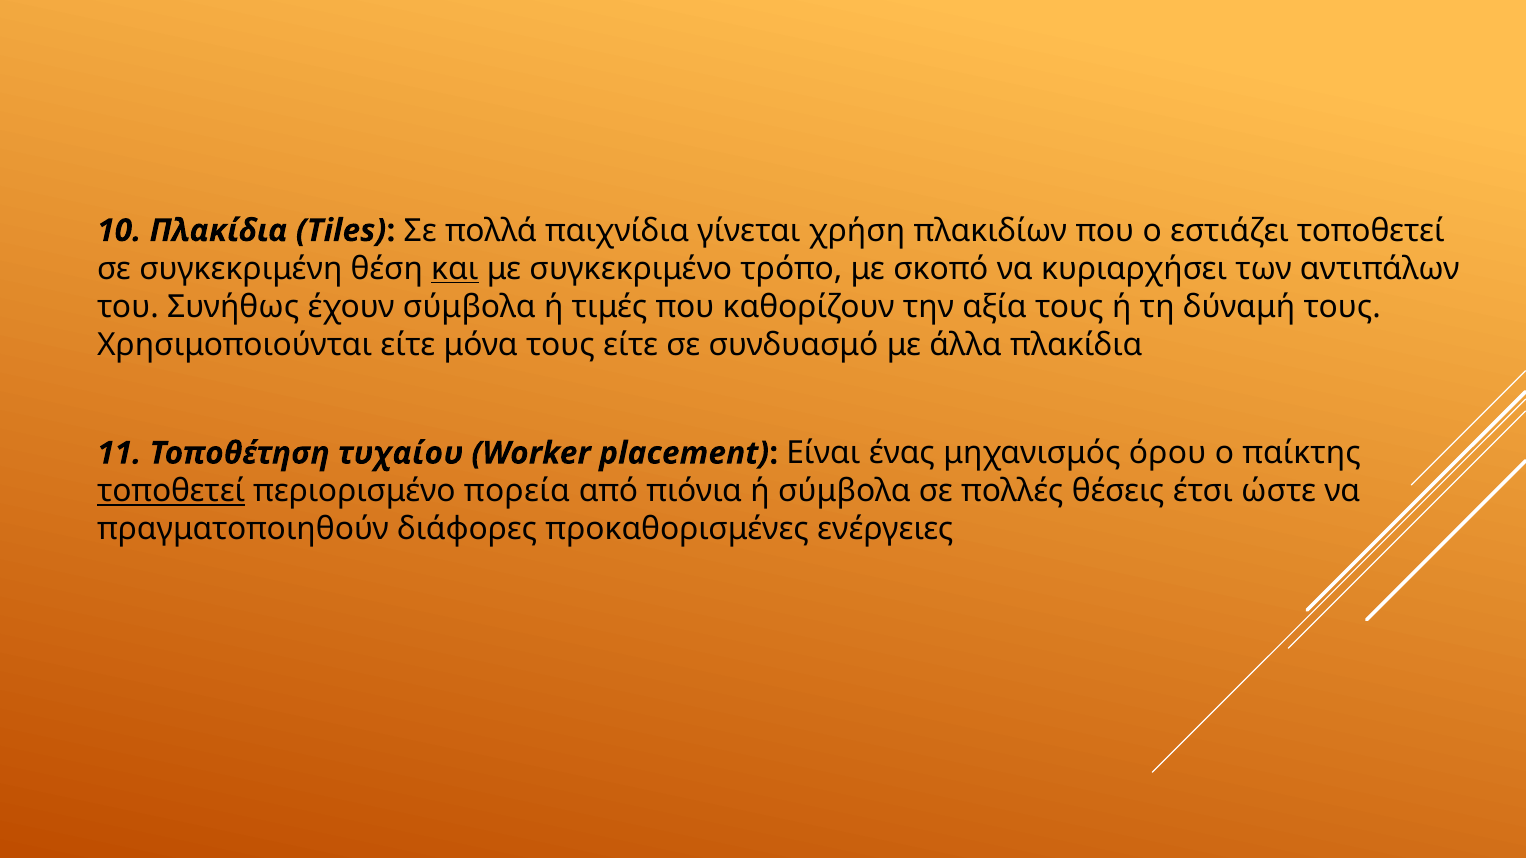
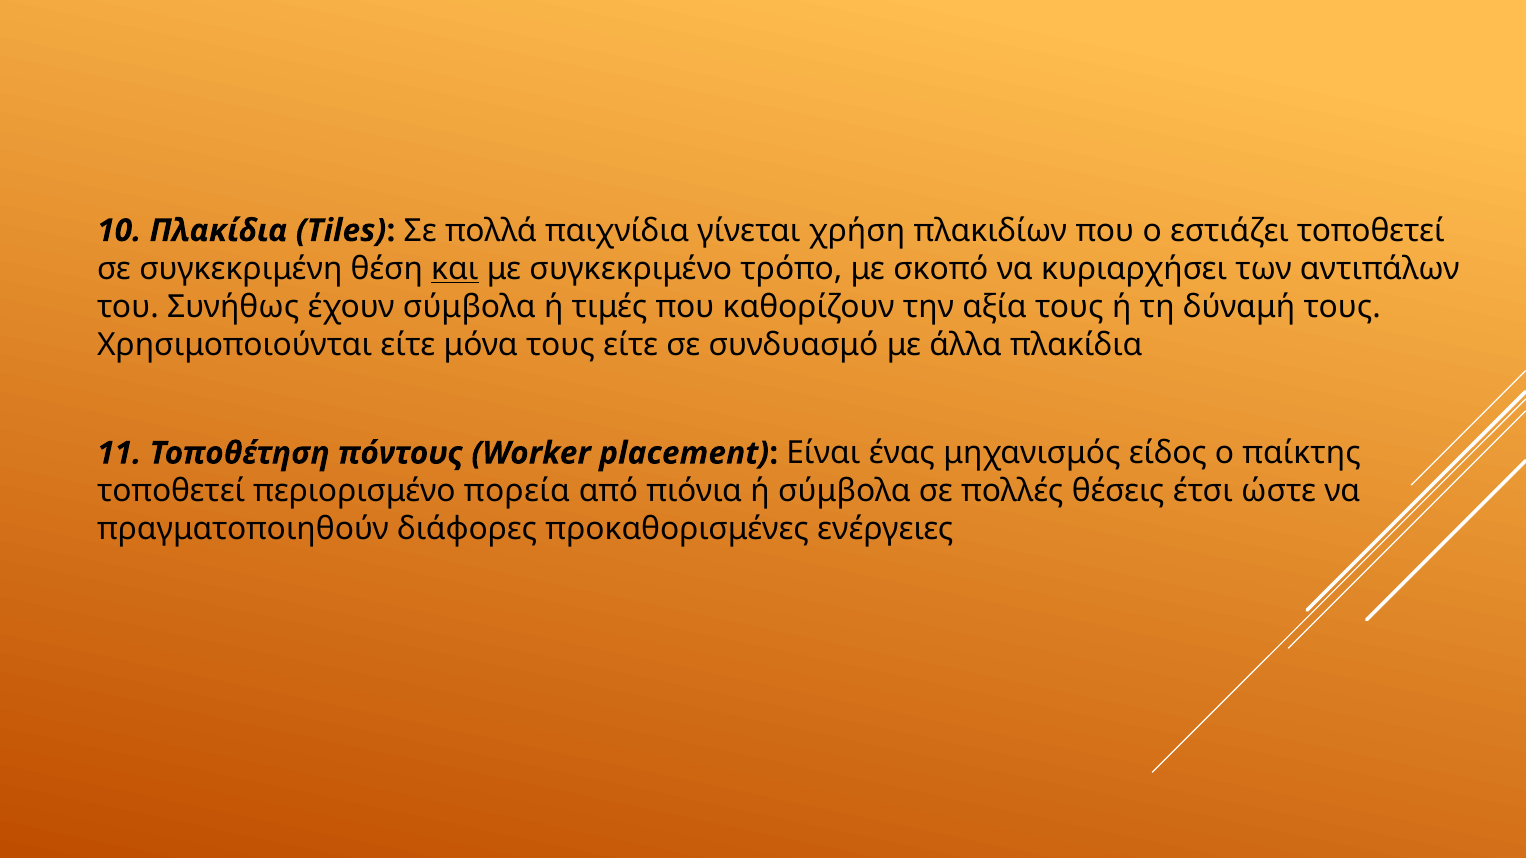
τυχαίου: τυχαίου -> πόντους
όρου: όρου -> είδος
τοποθετεί at (171, 492) underline: present -> none
